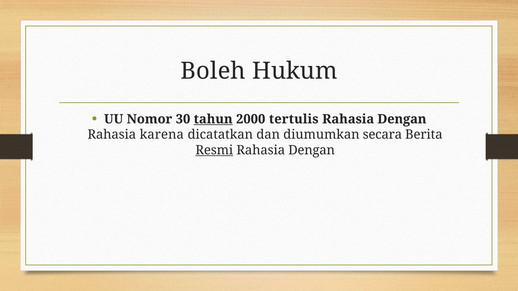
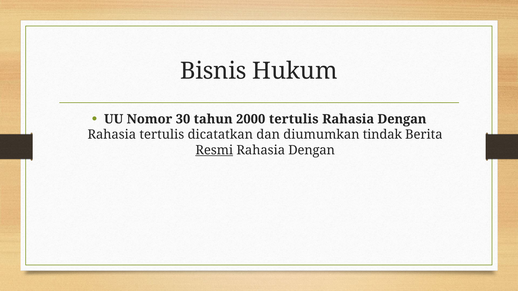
Boleh: Boleh -> Bisnis
tahun underline: present -> none
Rahasia karena: karena -> tertulis
secara: secara -> tindak
